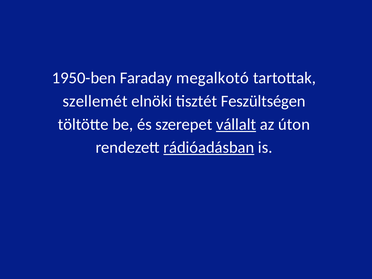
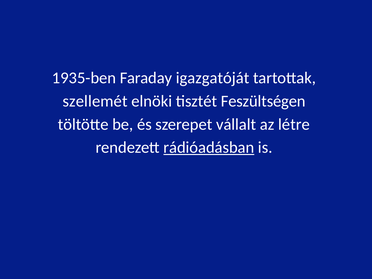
1950-ben: 1950-ben -> 1935-ben
megalkotó: megalkotó -> igazgatóját
vállalt underline: present -> none
úton: úton -> létre
